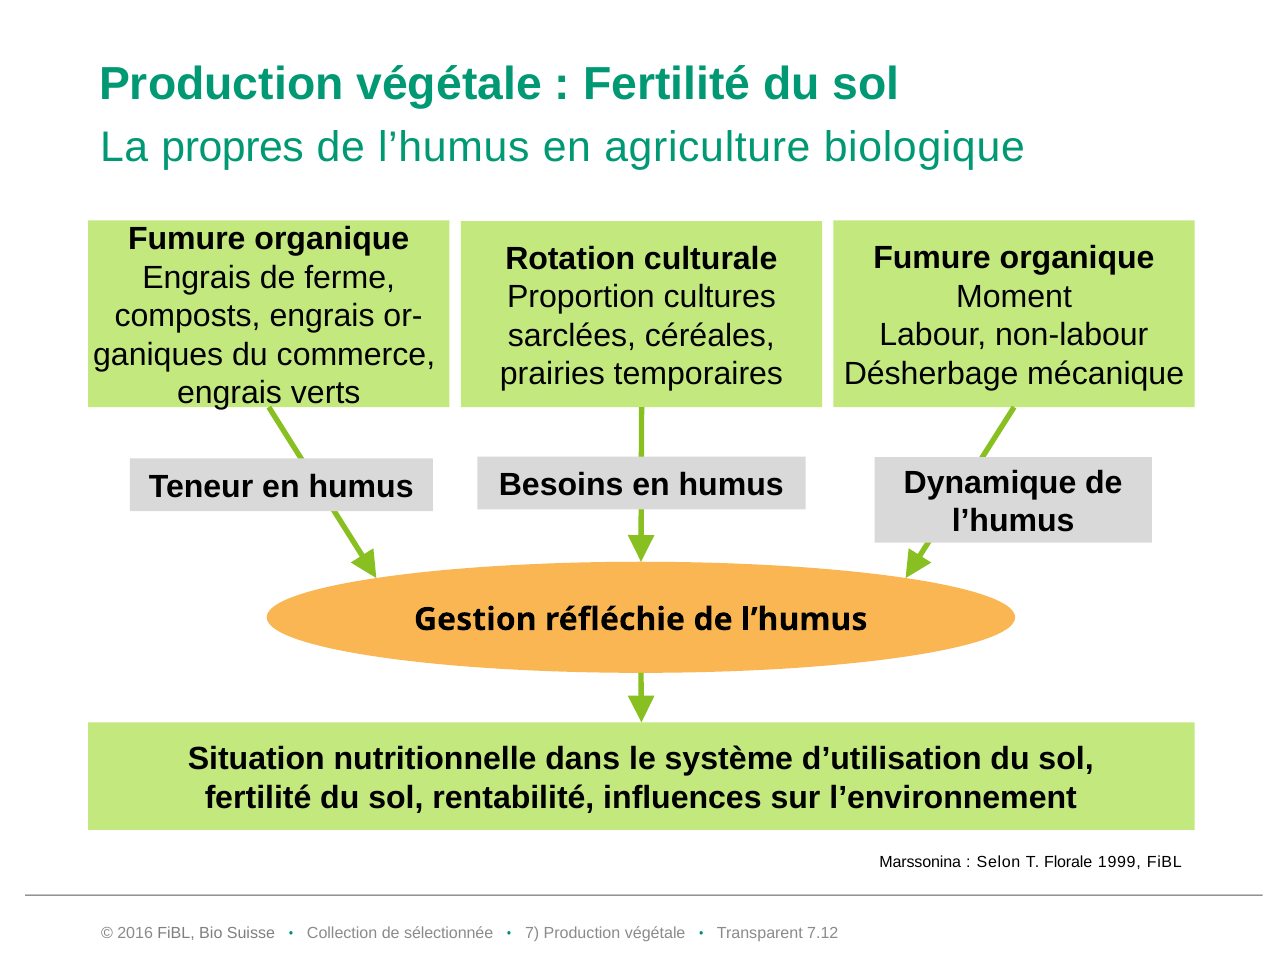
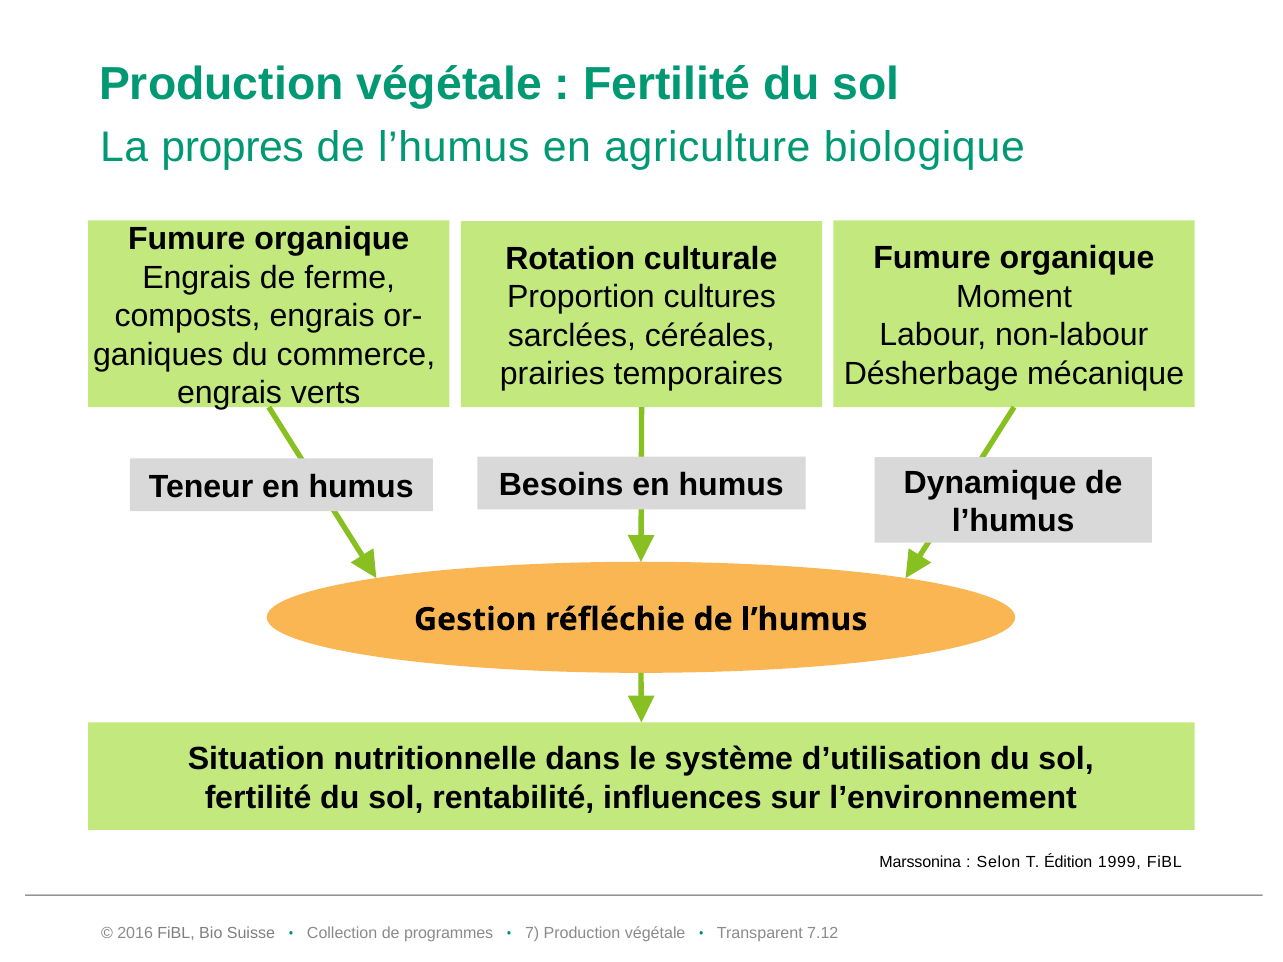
Florale: Florale -> Édition
sélectionnée: sélectionnée -> programmes
